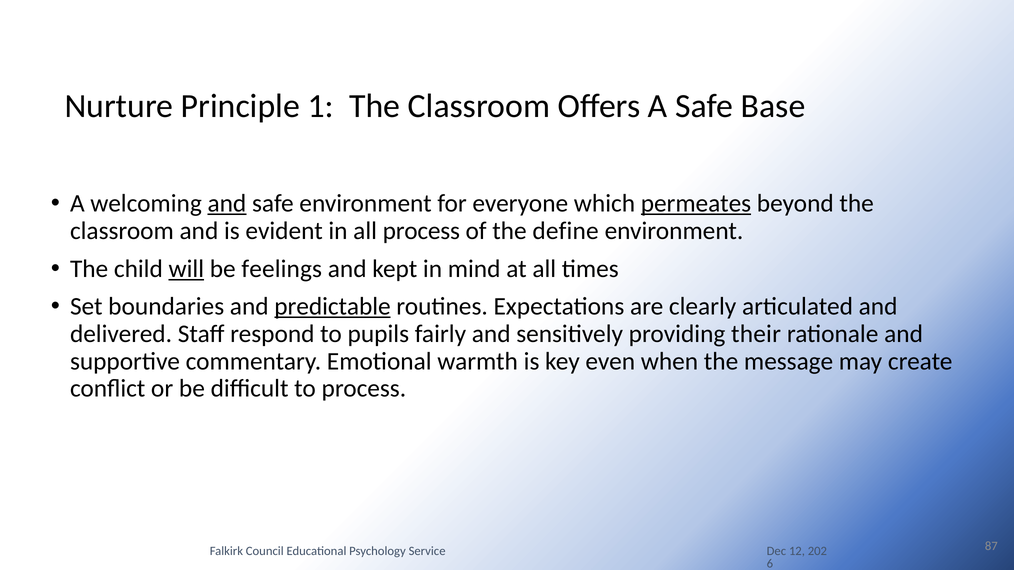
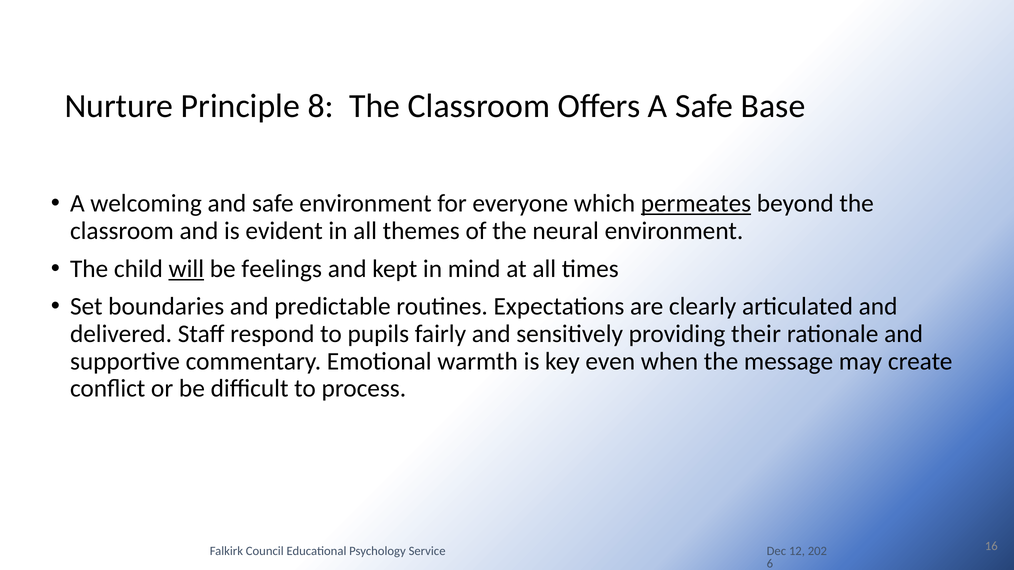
1: 1 -> 8
and at (227, 204) underline: present -> none
all process: process -> themes
define: define -> neural
predictable underline: present -> none
87: 87 -> 16
